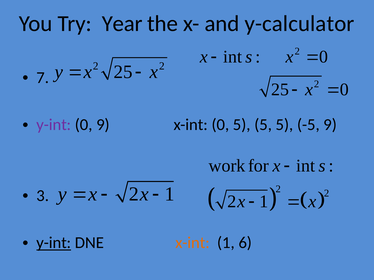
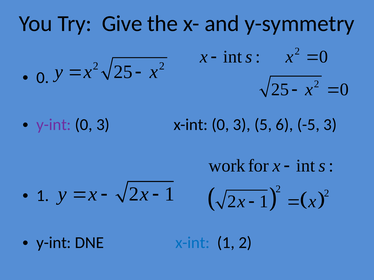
Year: Year -> Give
y-calculator: y-calculator -> y-symmetry
7 at (43, 78): 7 -> 0
9 at (103, 125): 9 -> 3
x-int 0 5: 5 -> 3
5 at (284, 125): 5 -> 6
-5 9: 9 -> 3
3 at (43, 196): 3 -> 1
y-int at (54, 243) underline: present -> none
x-int at (193, 243) colour: orange -> blue
1 6: 6 -> 2
